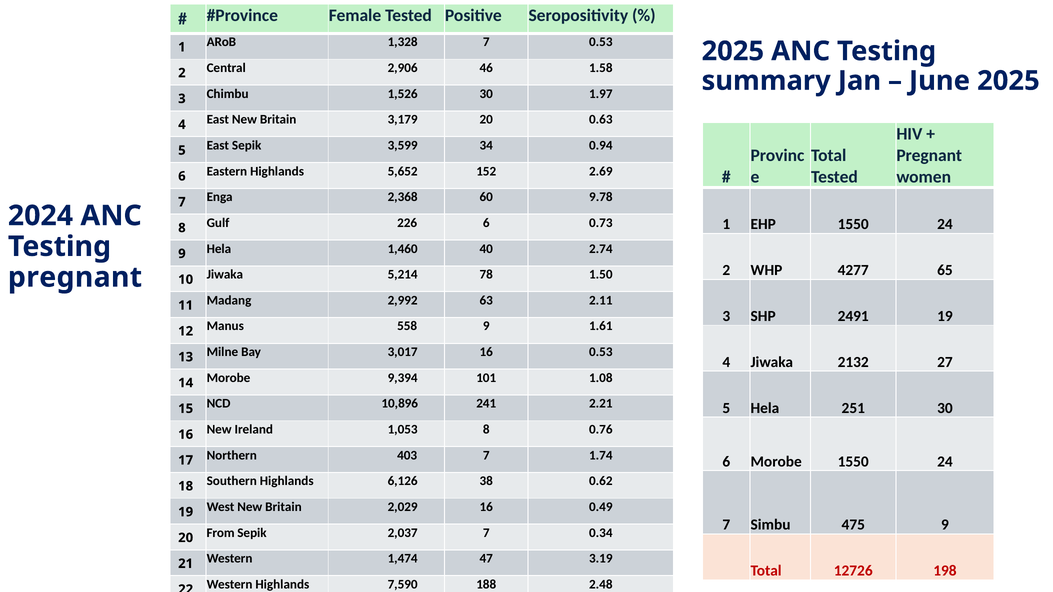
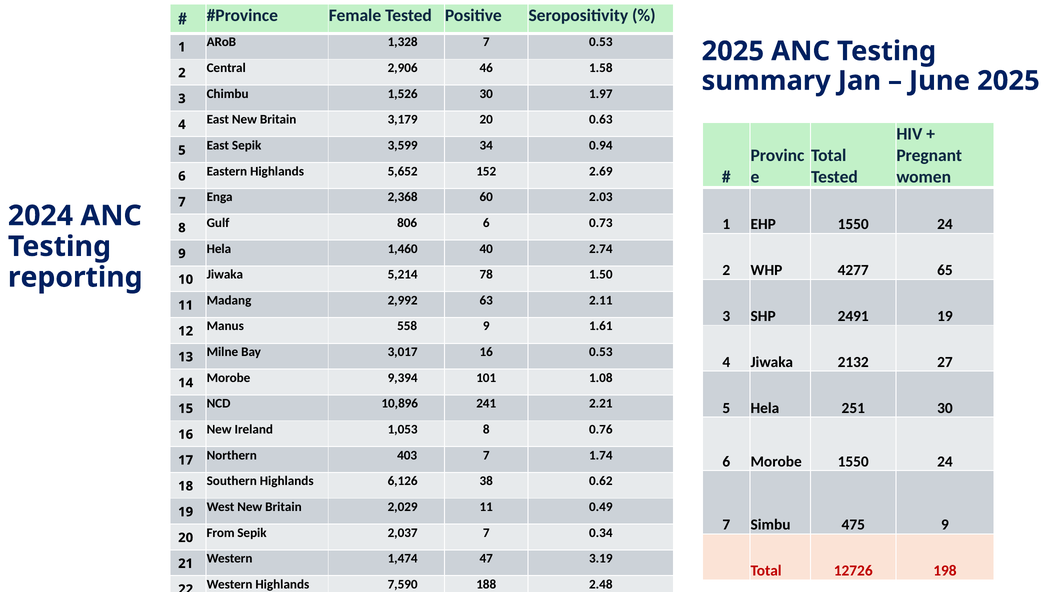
9.78: 9.78 -> 2.03
226: 226 -> 806
pregnant at (75, 277): pregnant -> reporting
2,029 16: 16 -> 11
